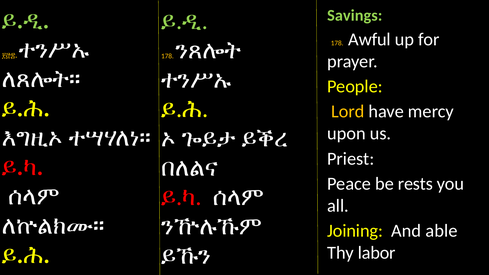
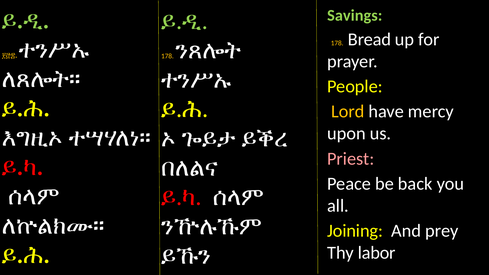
Awful: Awful -> Bread
Priest colour: white -> pink
rests: rests -> back
able: able -> prey
